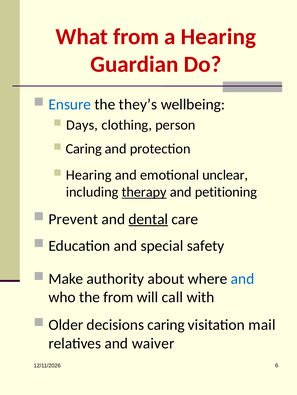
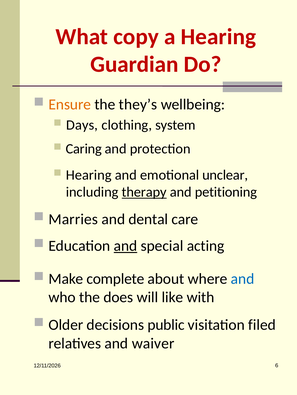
What from: from -> copy
Ensure colour: blue -> orange
person: person -> system
Prevent: Prevent -> Marries
dental underline: present -> none
and at (125, 247) underline: none -> present
safety: safety -> acting
authority: authority -> complete
the from: from -> does
call: call -> like
decisions caring: caring -> public
mail: mail -> filed
